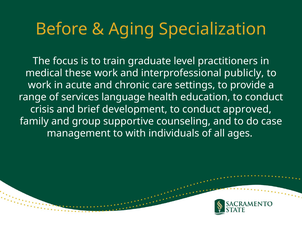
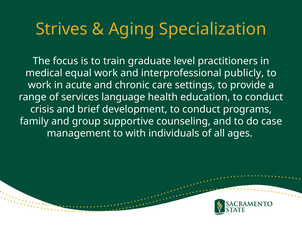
Before: Before -> Strives
these: these -> equal
approved: approved -> programs
